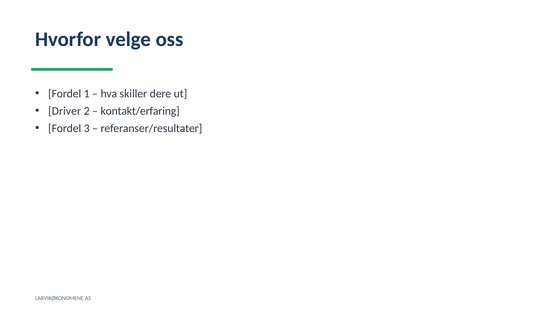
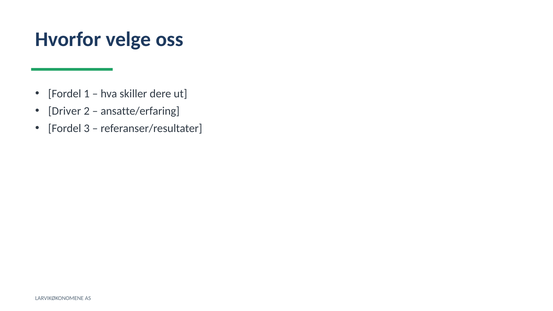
kontakt/erfaring: kontakt/erfaring -> ansatte/erfaring
